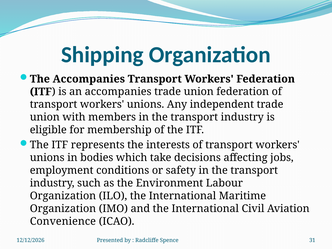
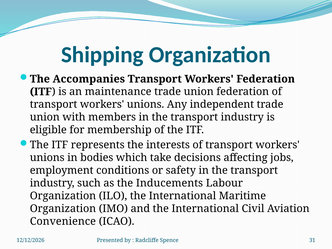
an accompanies: accompanies -> maintenance
Environment: Environment -> Inducements
